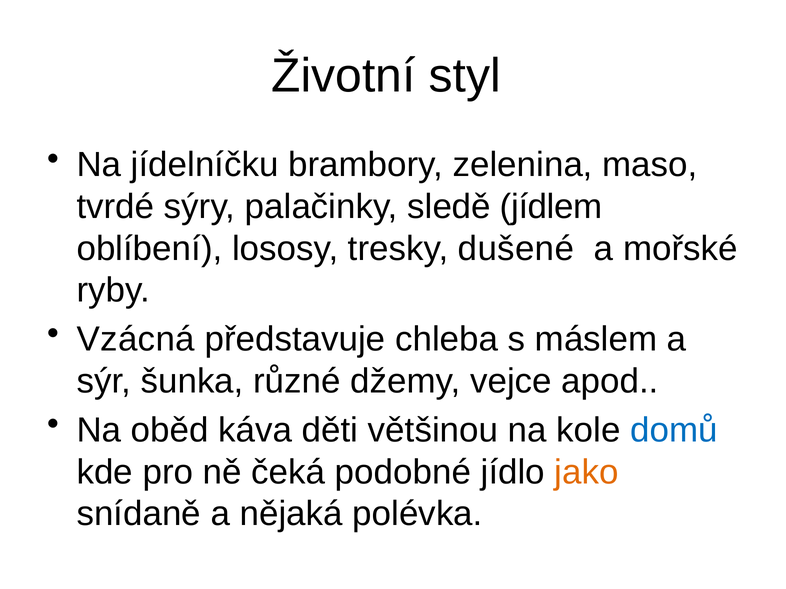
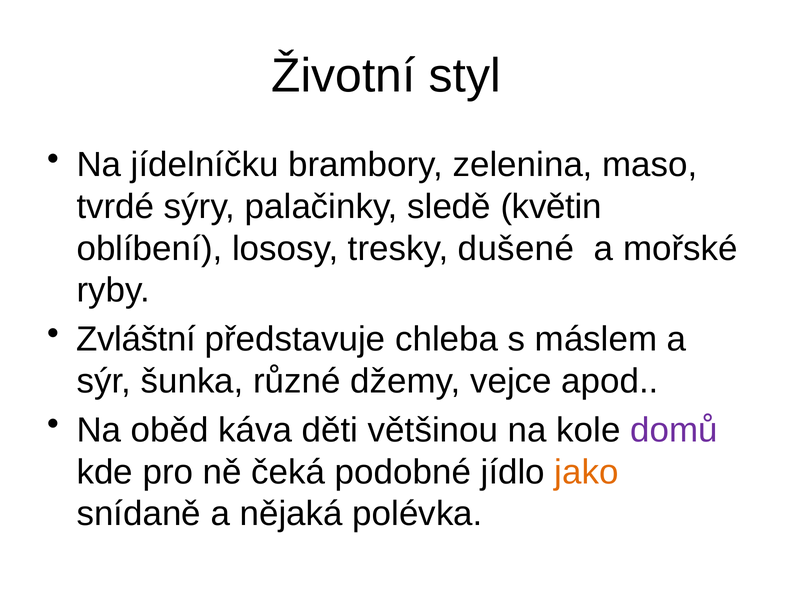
jídlem: jídlem -> květin
Vzácná: Vzácná -> Zvláštní
domů colour: blue -> purple
